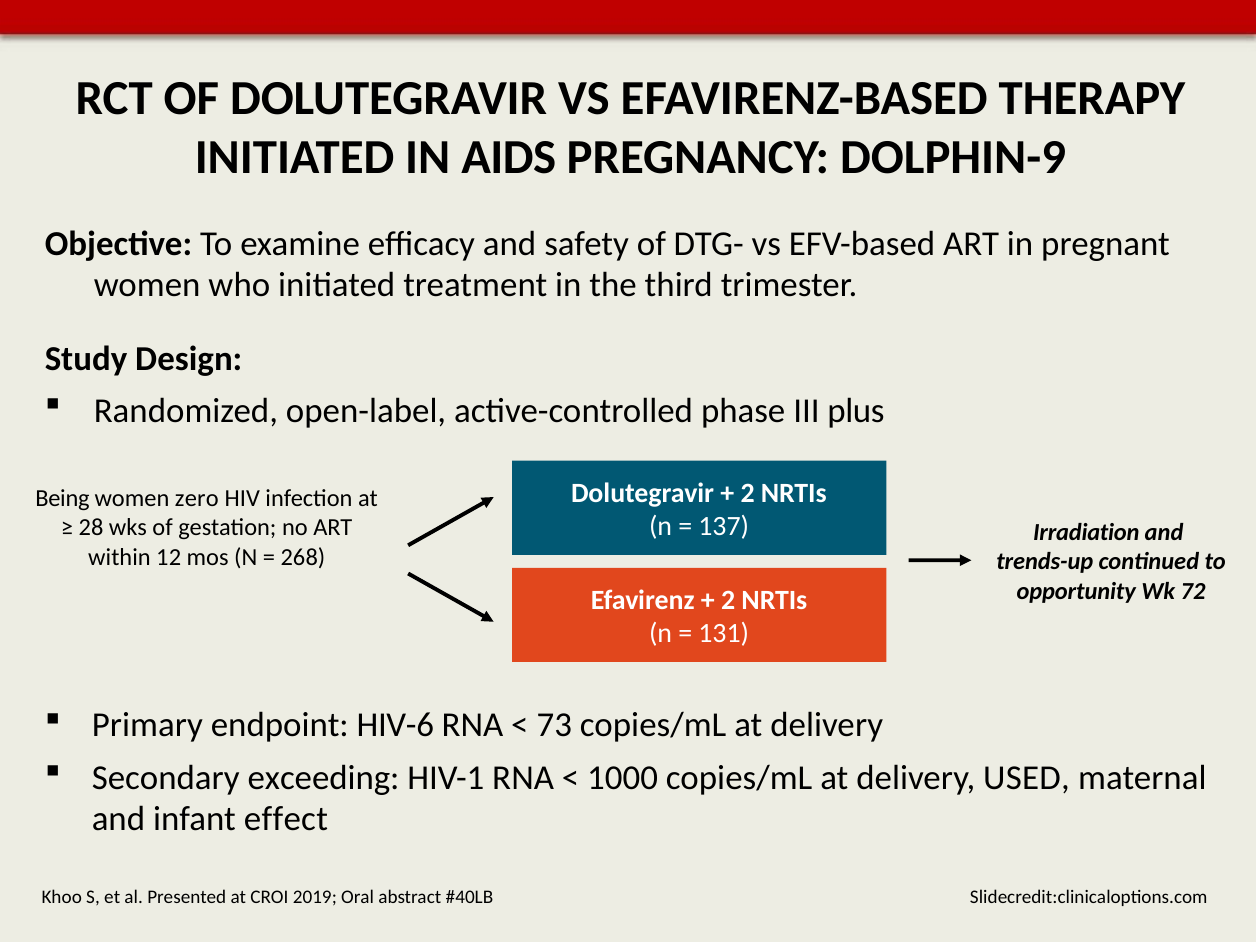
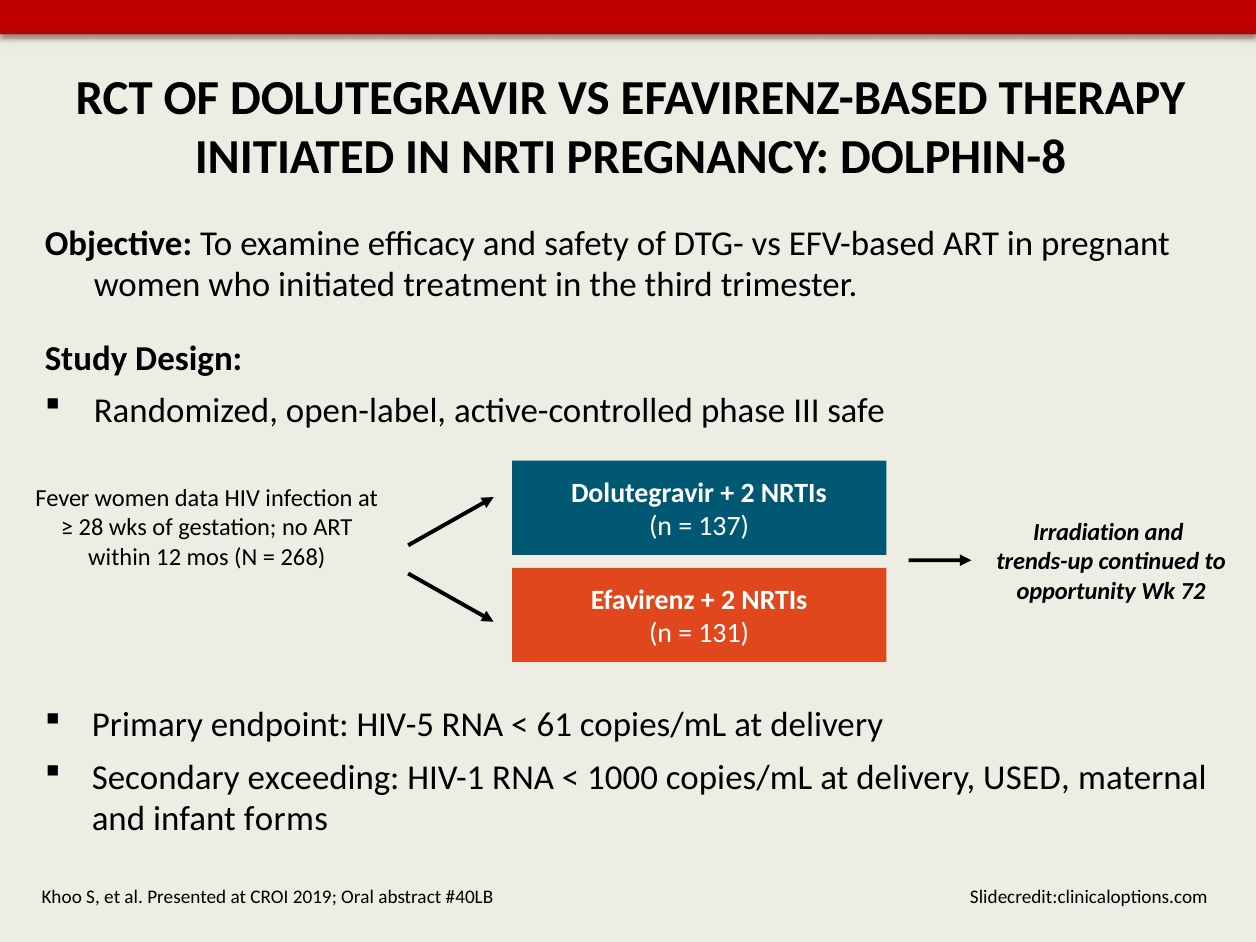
AIDS: AIDS -> NRTI
DOLPHIN-9: DOLPHIN-9 -> DOLPHIN-8
plus: plus -> safe
Being: Being -> Fever
zero: zero -> data
HIV-6: HIV-6 -> HIV-5
73: 73 -> 61
effect: effect -> forms
